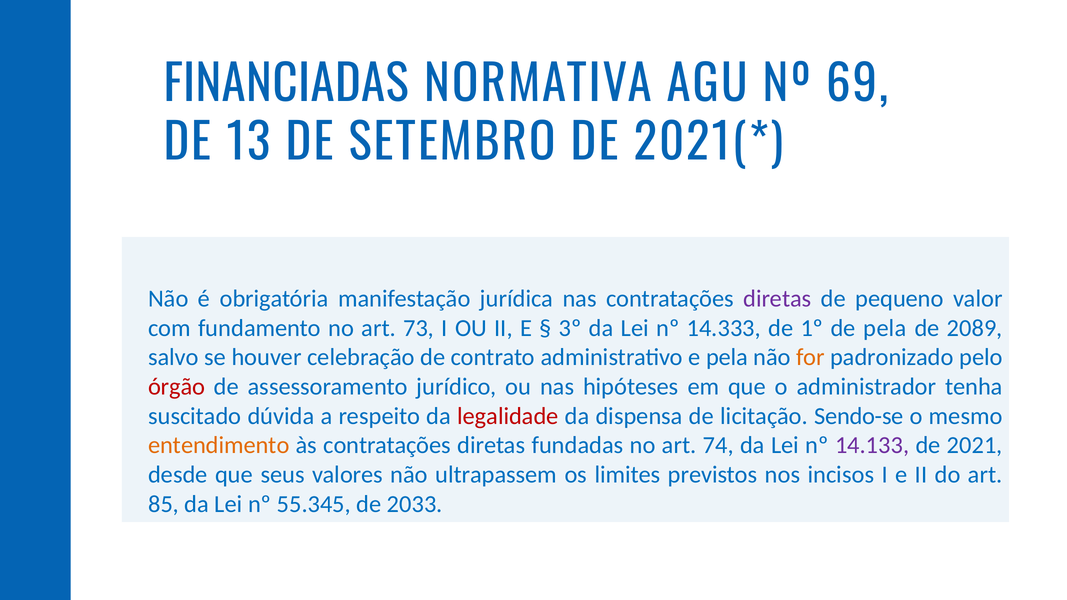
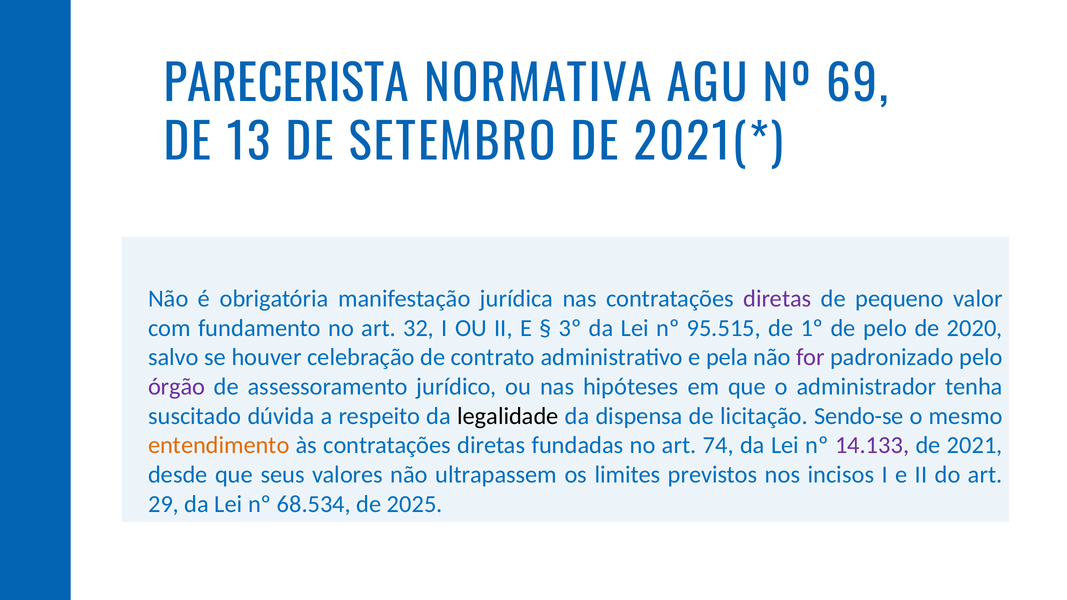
FINANCIADAS: FINANCIADAS -> PARECERISTA
73: 73 -> 32
14.333: 14.333 -> 95.515
de pela: pela -> pelo
2089: 2089 -> 2020
for colour: orange -> purple
órgão colour: red -> purple
legalidade colour: red -> black
85: 85 -> 29
55.345: 55.345 -> 68.534
2033: 2033 -> 2025
